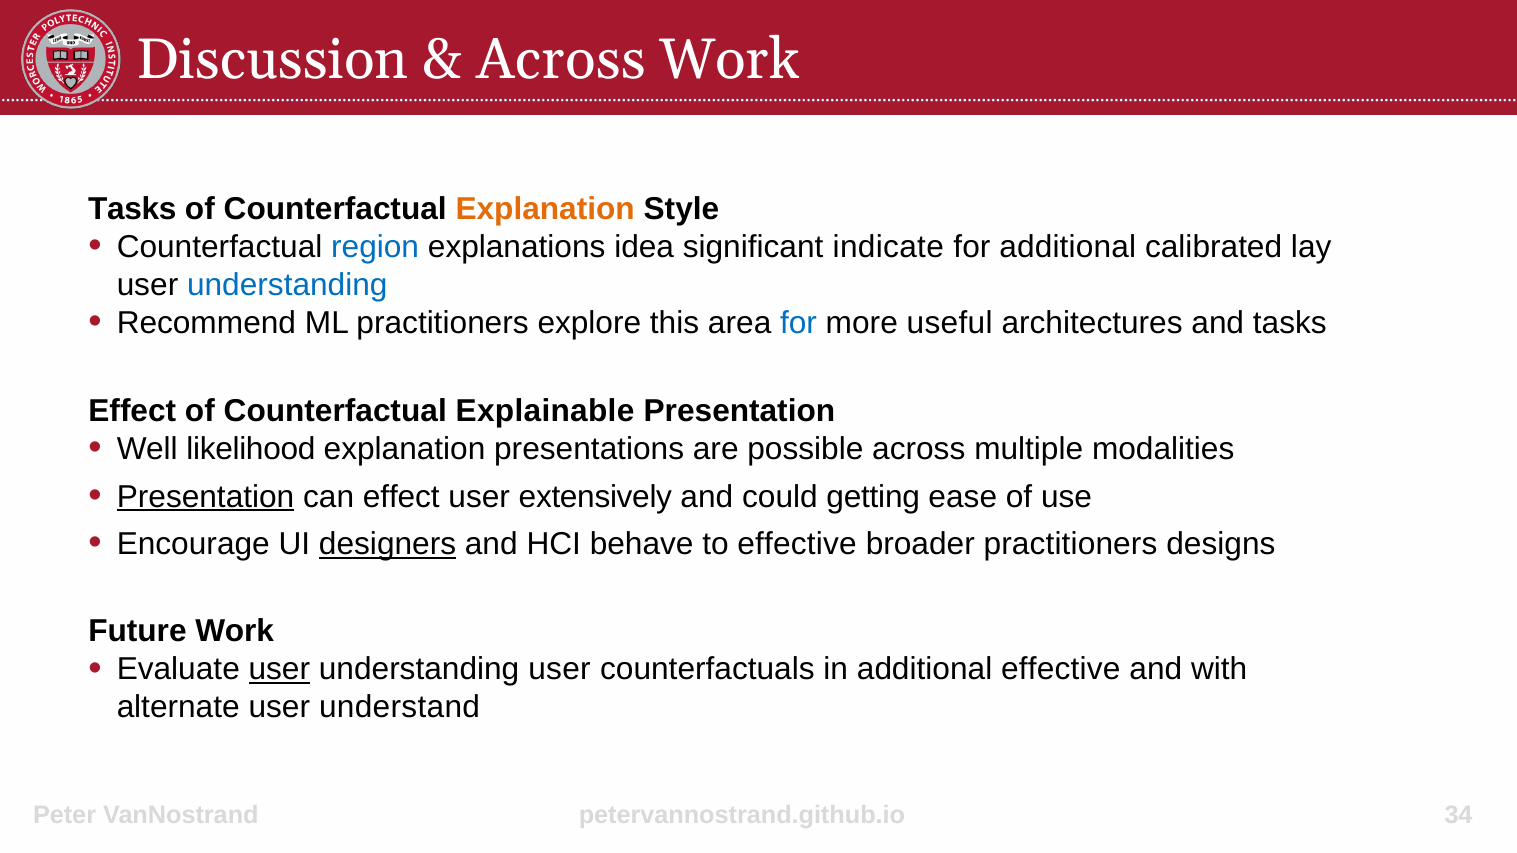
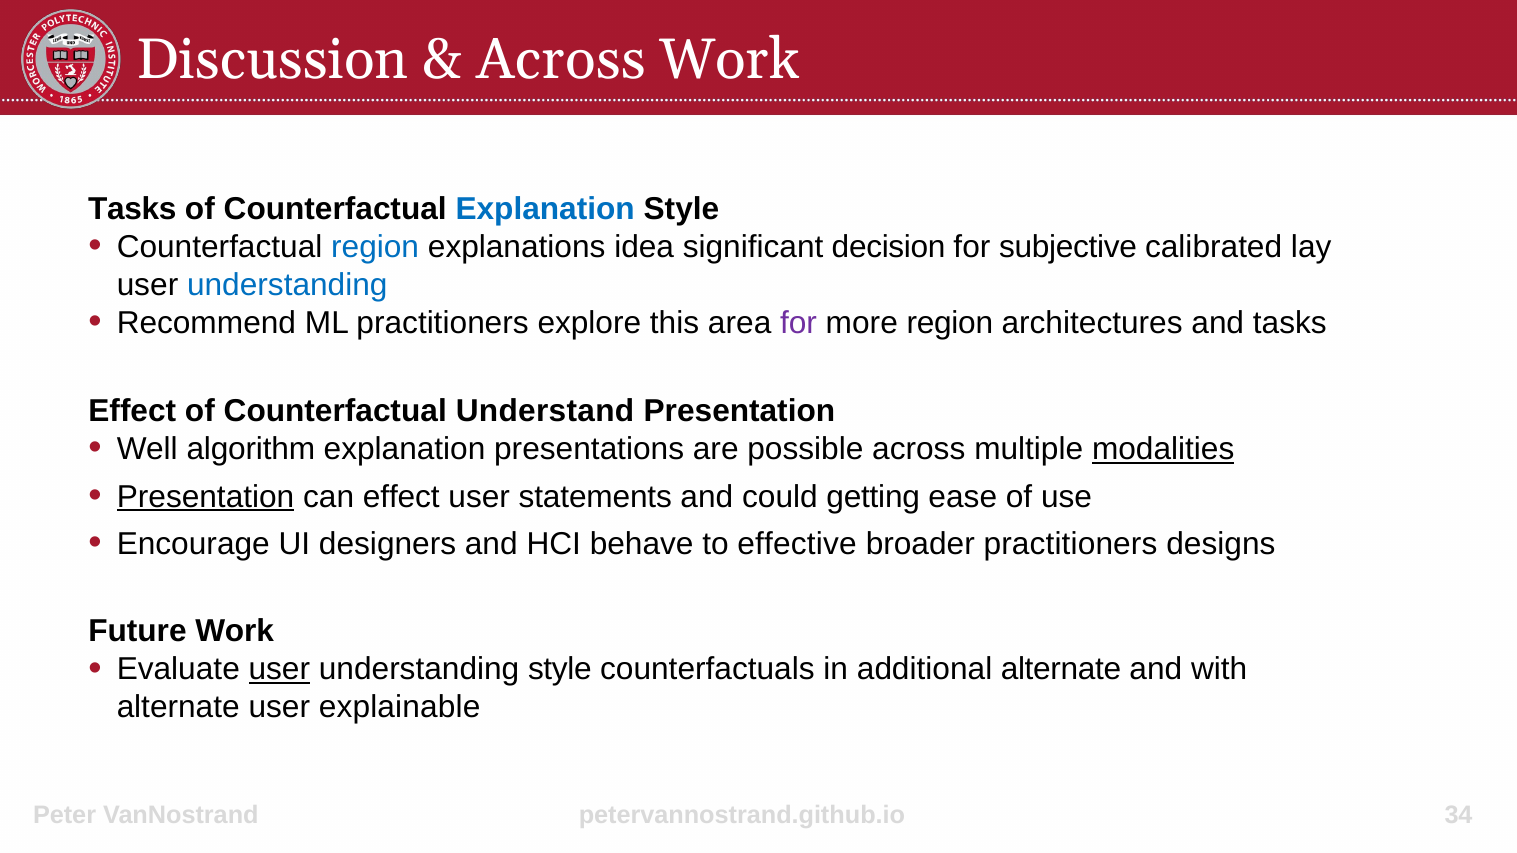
Explanation at (545, 209) colour: orange -> blue
indicate: indicate -> decision
for additional: additional -> subjective
for at (799, 323) colour: blue -> purple
more useful: useful -> region
Explainable: Explainable -> Understand
likelihood: likelihood -> algorithm
modalities underline: none -> present
extensively: extensively -> statements
designers underline: present -> none
understanding user: user -> style
additional effective: effective -> alternate
understand: understand -> explainable
